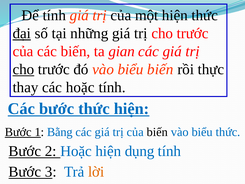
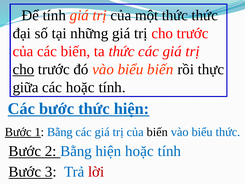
một hiện: hiện -> thức
đại underline: present -> none
ta gian: gian -> thức
thay: thay -> giữa
2 Hoặc: Hoặc -> Bằng
hiện dụng: dụng -> hoặc
lời colour: orange -> red
